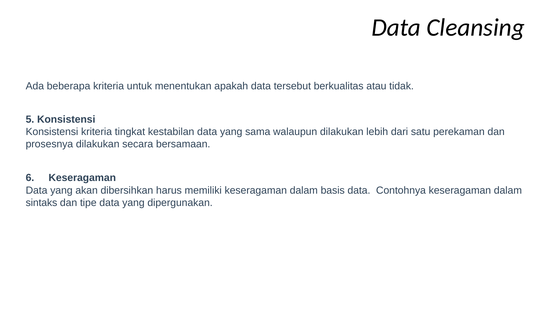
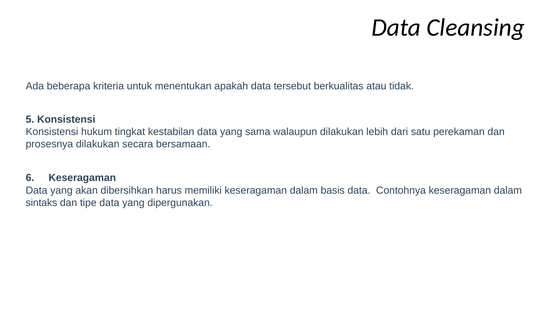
Konsistensi kriteria: kriteria -> hukum
